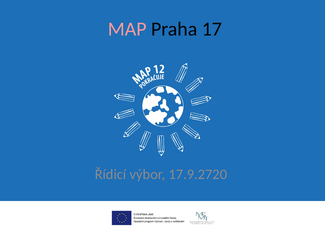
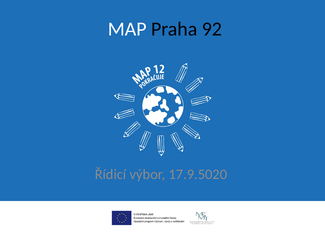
MAP colour: pink -> white
17: 17 -> 92
17.9.2720: 17.9.2720 -> 17.9.5020
